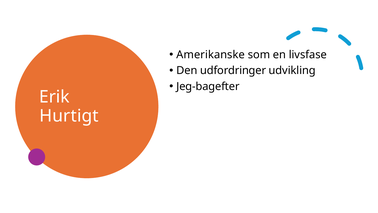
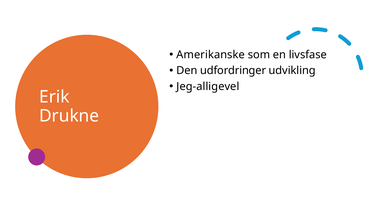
Jeg-bagefter: Jeg-bagefter -> Jeg-alligevel
Hurtigt: Hurtigt -> Drukne
